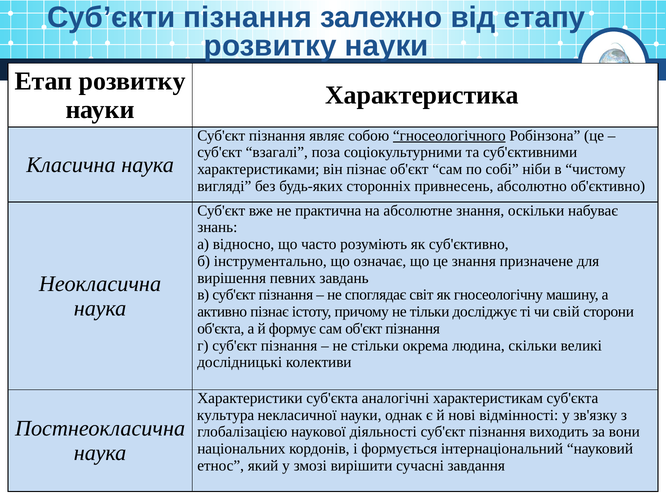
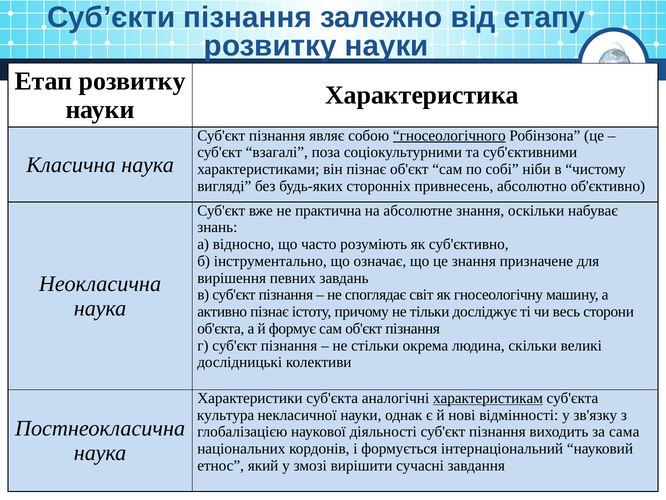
свій: свій -> весь
характеристикам underline: none -> present
вони: вони -> сама
